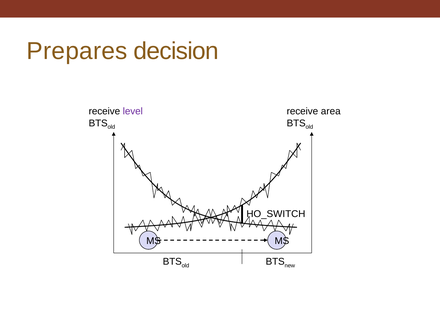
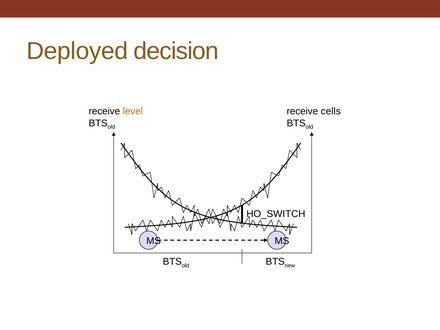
Prepares: Prepares -> Deployed
level colour: purple -> orange
area: area -> cells
